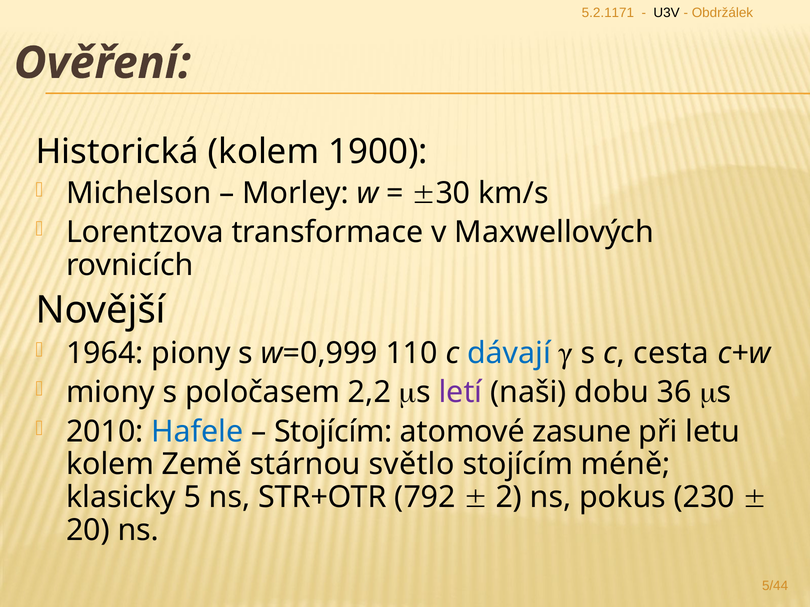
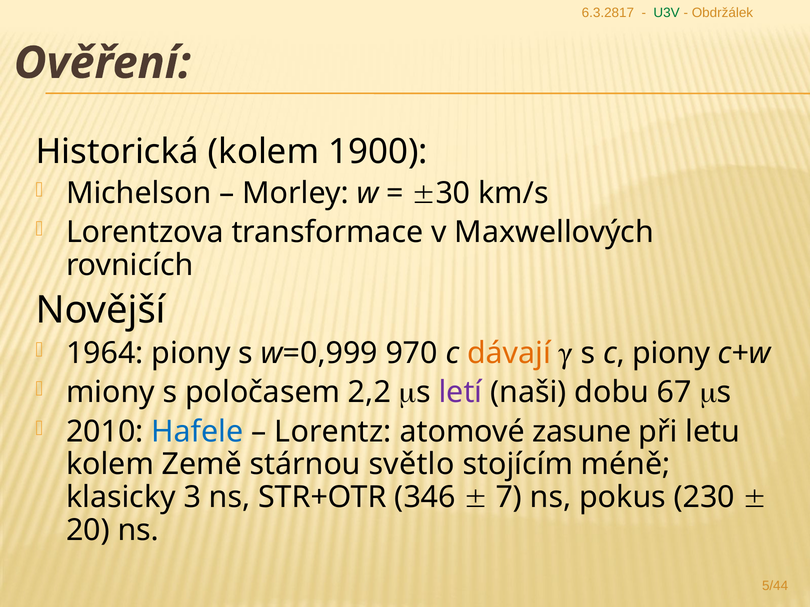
5.2.1171: 5.2.1171 -> 6.3.2817
U3V colour: black -> green
110: 110 -> 970
dávají colour: blue -> orange
c cesta: cesta -> piony
36: 36 -> 67
Stojícím at (333, 432): Stojícím -> Lorentz
5: 5 -> 3
792: 792 -> 346
2: 2 -> 7
